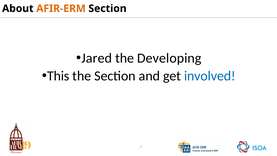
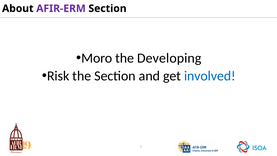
AFIR-ERM colour: orange -> purple
Jared: Jared -> Moro
This: This -> Risk
